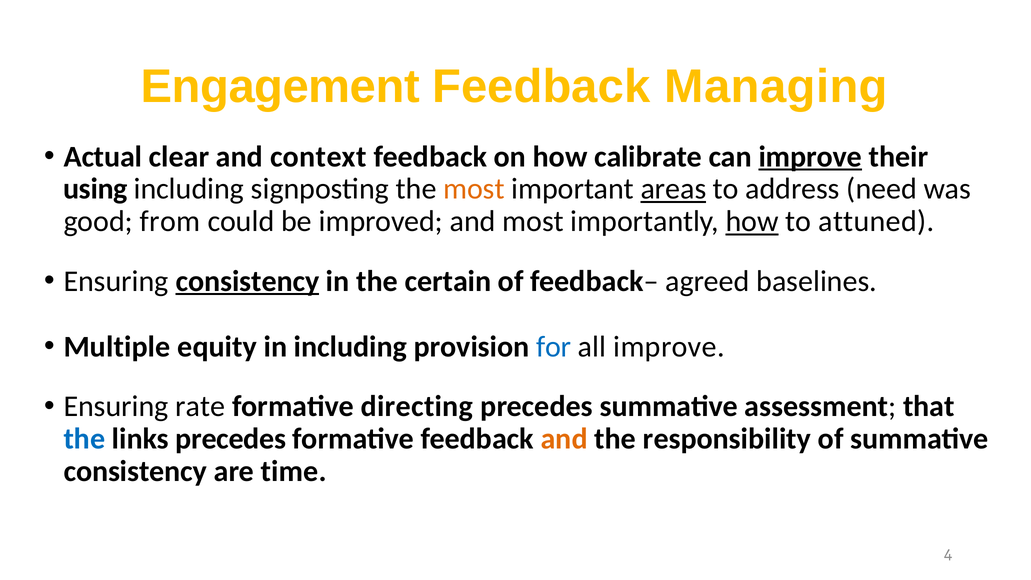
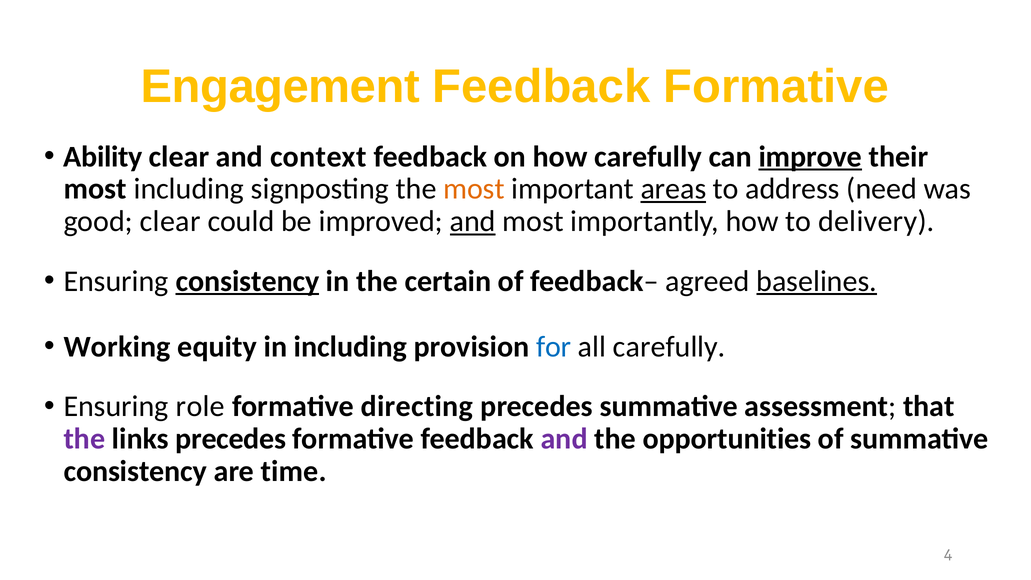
Feedback Managing: Managing -> Formative
Actual: Actual -> Ability
how calibrate: calibrate -> carefully
using at (95, 189): using -> most
good from: from -> clear
and at (473, 221) underline: none -> present
how at (752, 221) underline: present -> none
attuned: attuned -> delivery
baselines underline: none -> present
Multiple: Multiple -> Working
all improve: improve -> carefully
rate: rate -> role
the at (84, 439) colour: blue -> purple
and at (564, 439) colour: orange -> purple
responsibility: responsibility -> opportunities
